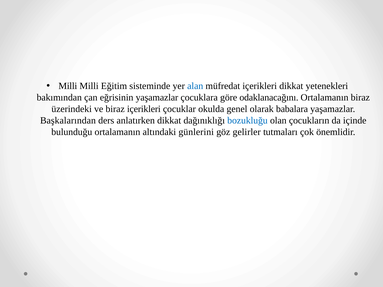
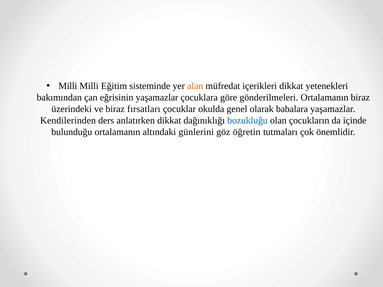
alan colour: blue -> orange
odaklanacağını: odaklanacağını -> gönderilmeleri
biraz içerikleri: içerikleri -> fırsatları
Başkalarından: Başkalarından -> Kendilerinden
gelirler: gelirler -> öğretin
